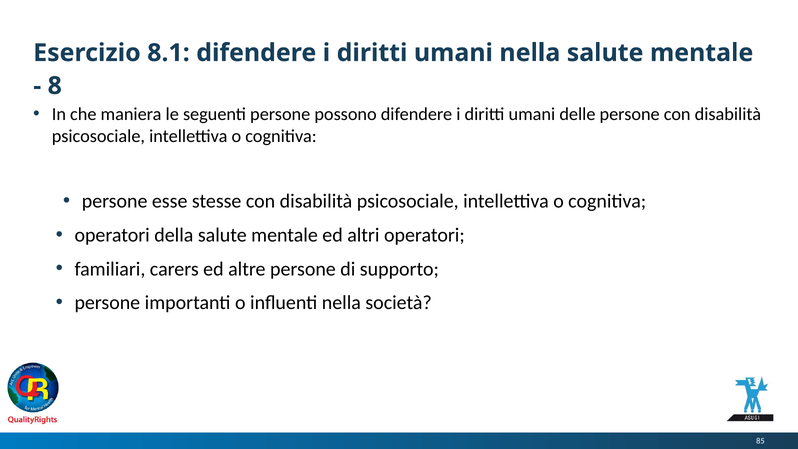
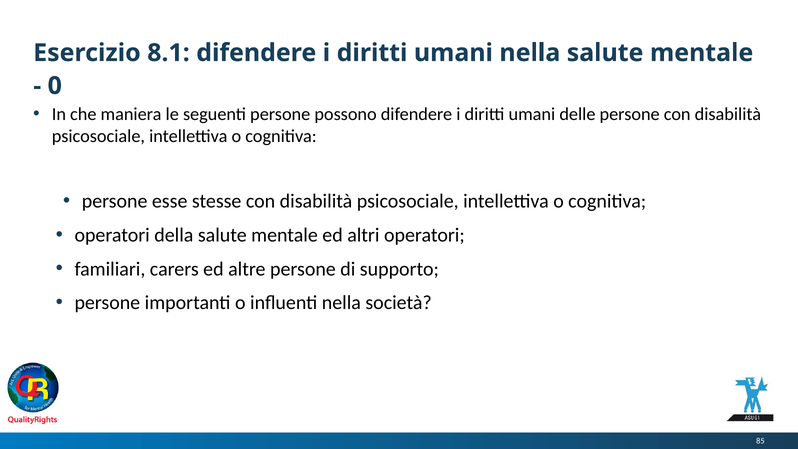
8: 8 -> 0
